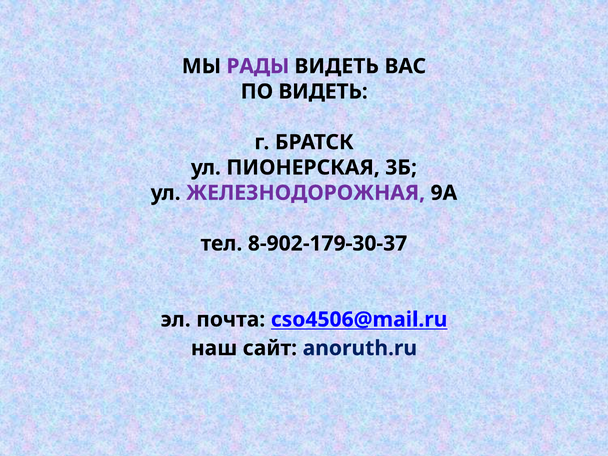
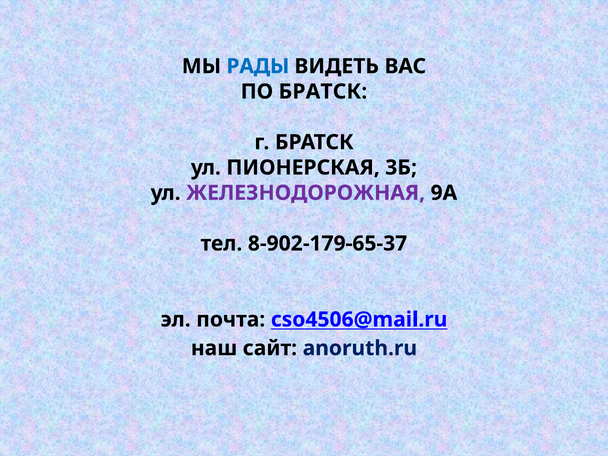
РАДЫ colour: purple -> blue
ПО ВИДЕТЬ: ВИДЕТЬ -> БРАТСК
8-902-179-30-37: 8-902-179-30-37 -> 8-902-179-65-37
